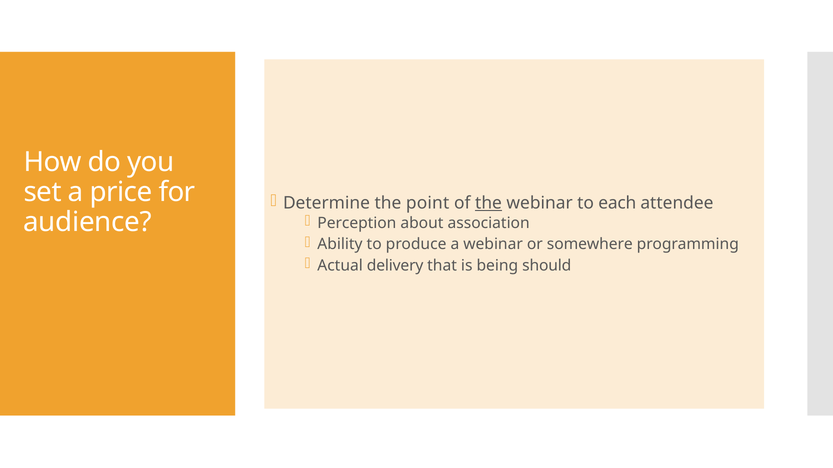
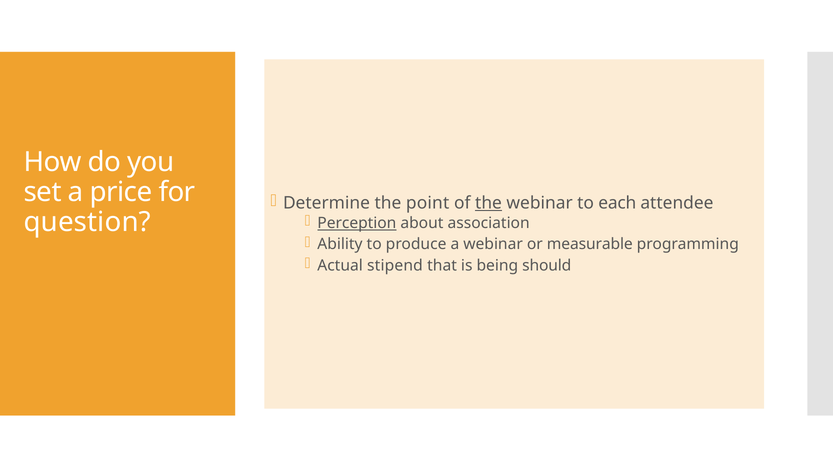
audience: audience -> question
Perception underline: none -> present
somewhere: somewhere -> measurable
delivery: delivery -> stipend
